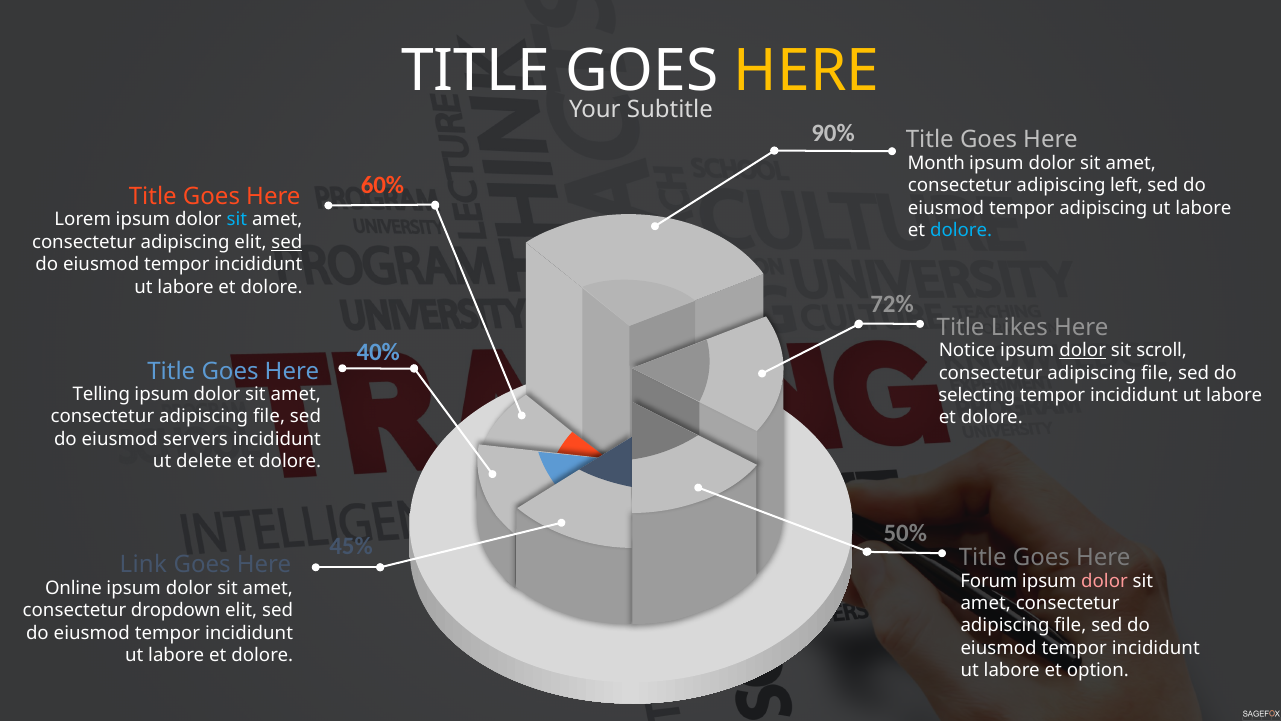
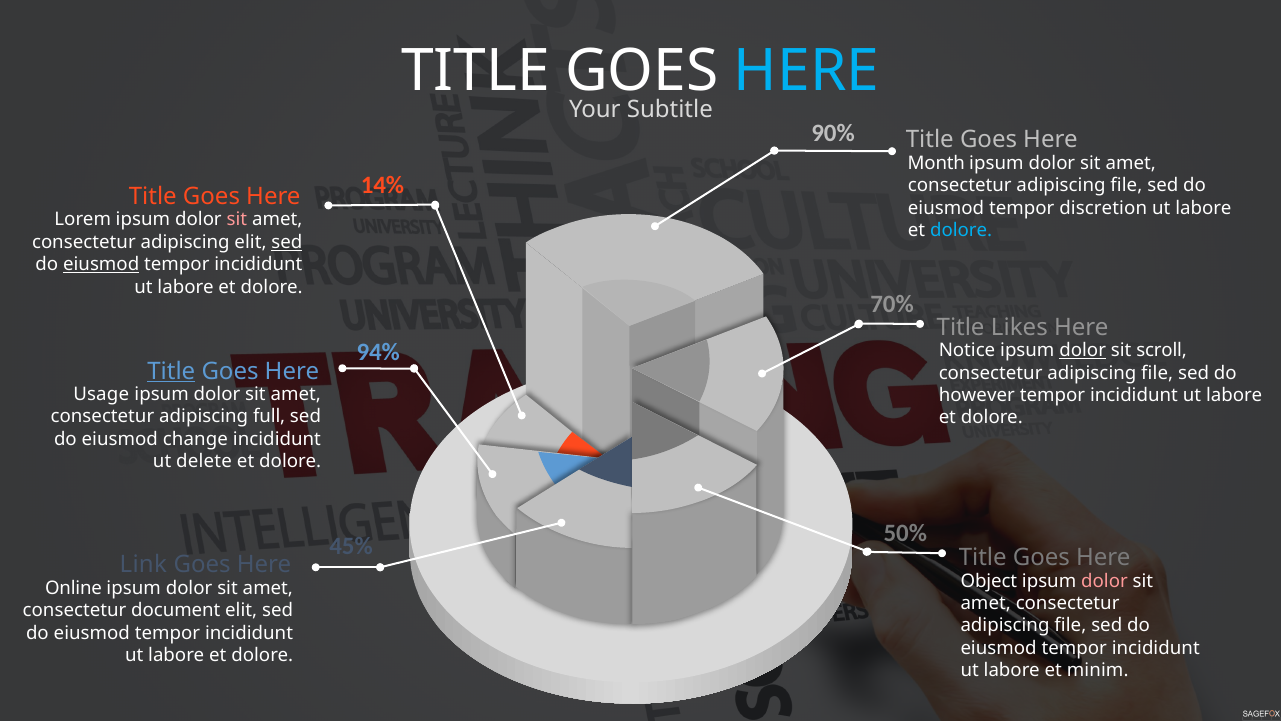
HERE at (807, 71) colour: yellow -> light blue
60%: 60% -> 14%
left at (1127, 186): left -> file
tempor adipiscing: adipiscing -> discretion
sit at (237, 220) colour: light blue -> pink
eiusmod at (101, 264) underline: none -> present
72%: 72% -> 70%
40%: 40% -> 94%
Title at (171, 371) underline: none -> present
Telling: Telling -> Usage
selecting: selecting -> however
file at (269, 417): file -> full
servers: servers -> change
Forum: Forum -> Object
dropdown: dropdown -> document
option: option -> minim
